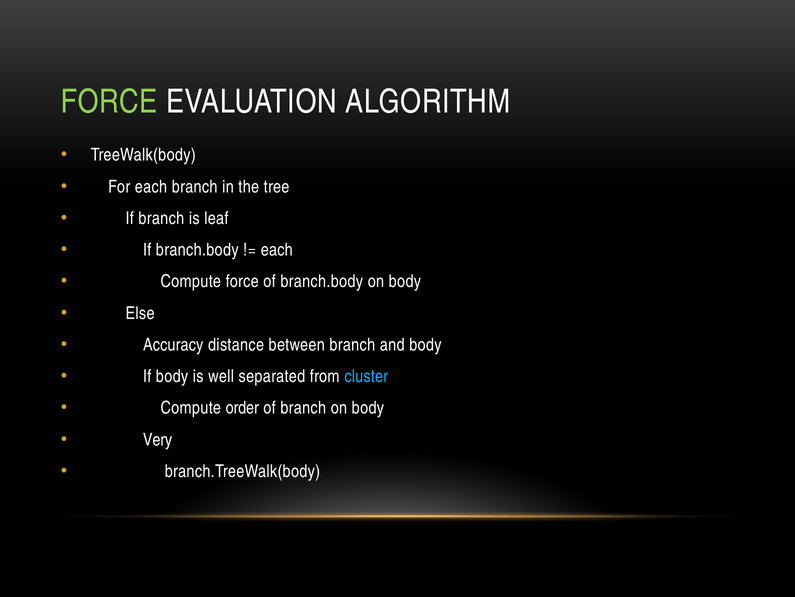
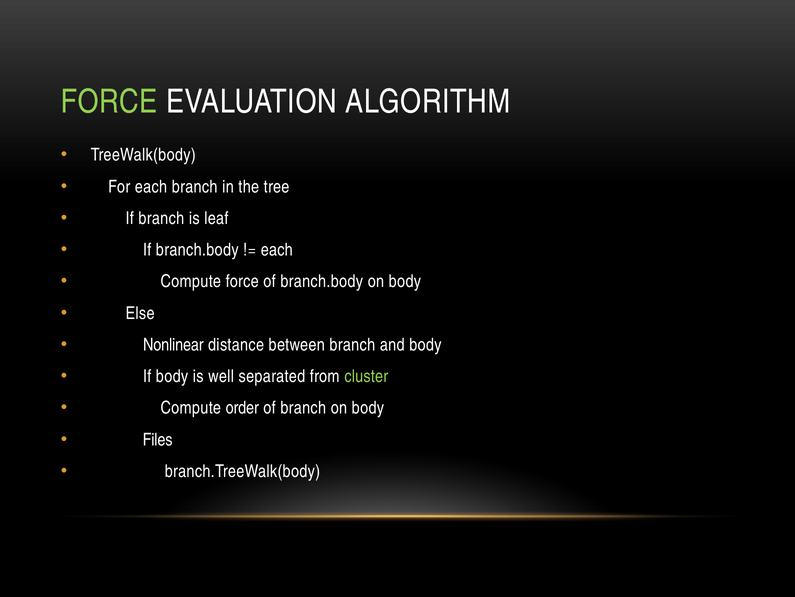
Accuracy: Accuracy -> Nonlinear
cluster colour: light blue -> light green
Very: Very -> Files
